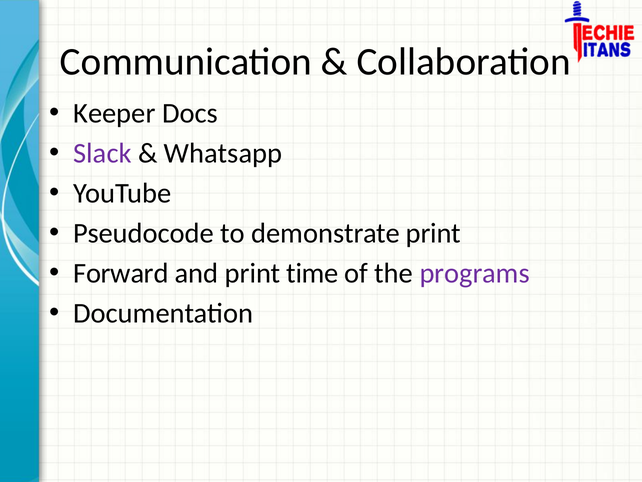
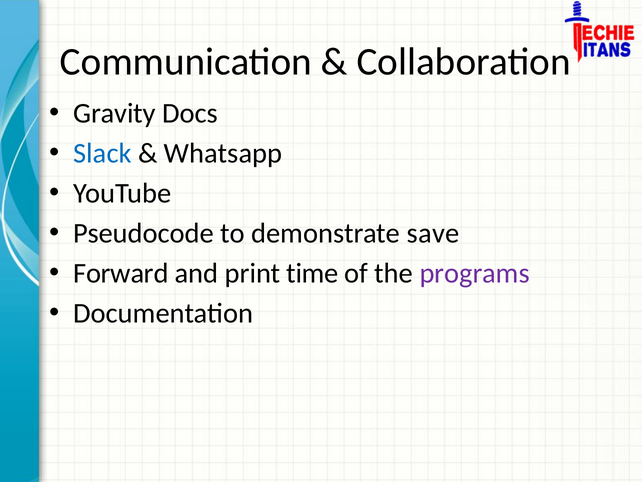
Keeper: Keeper -> Gravity
Slack colour: purple -> blue
demonstrate print: print -> save
